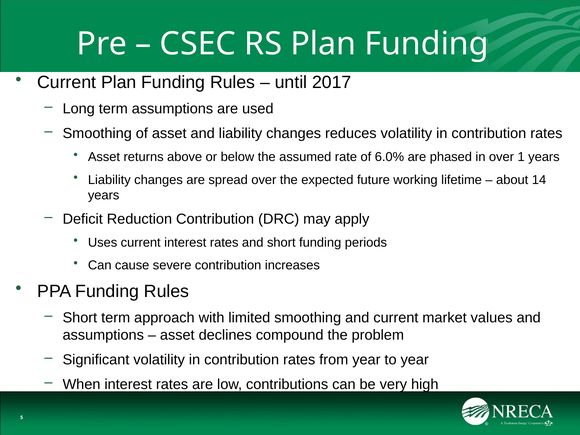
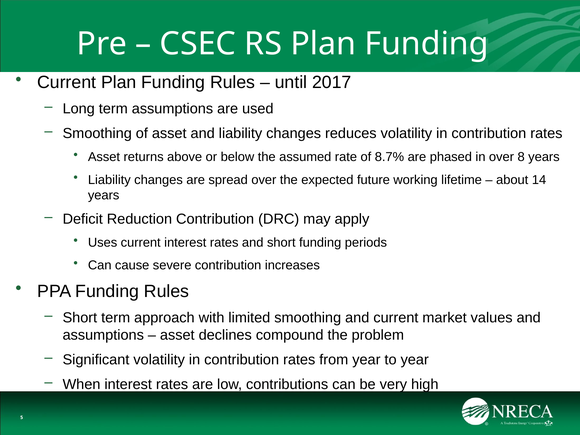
6.0%: 6.0% -> 8.7%
1: 1 -> 8
